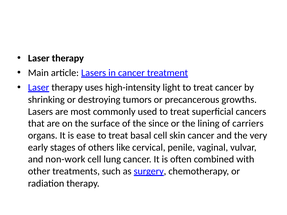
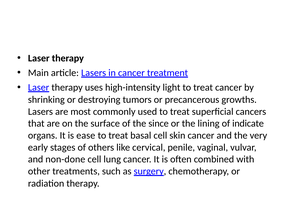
carriers: carriers -> indicate
non-work: non-work -> non-done
